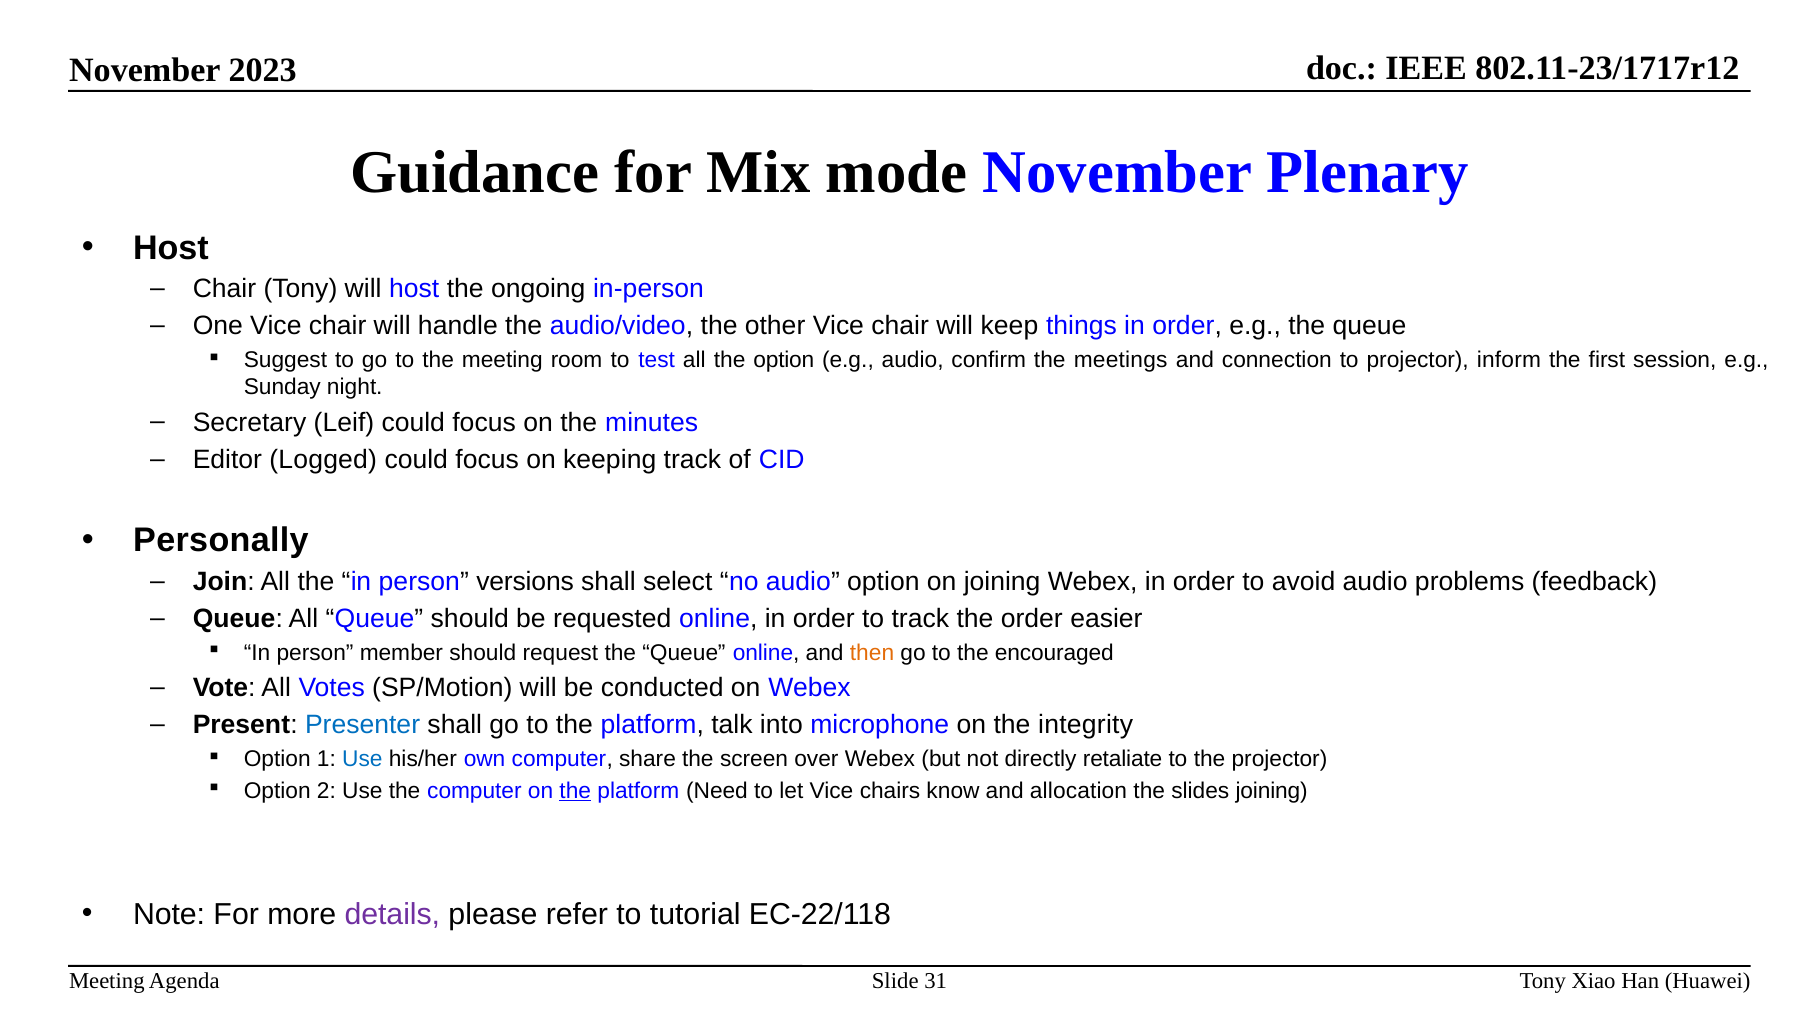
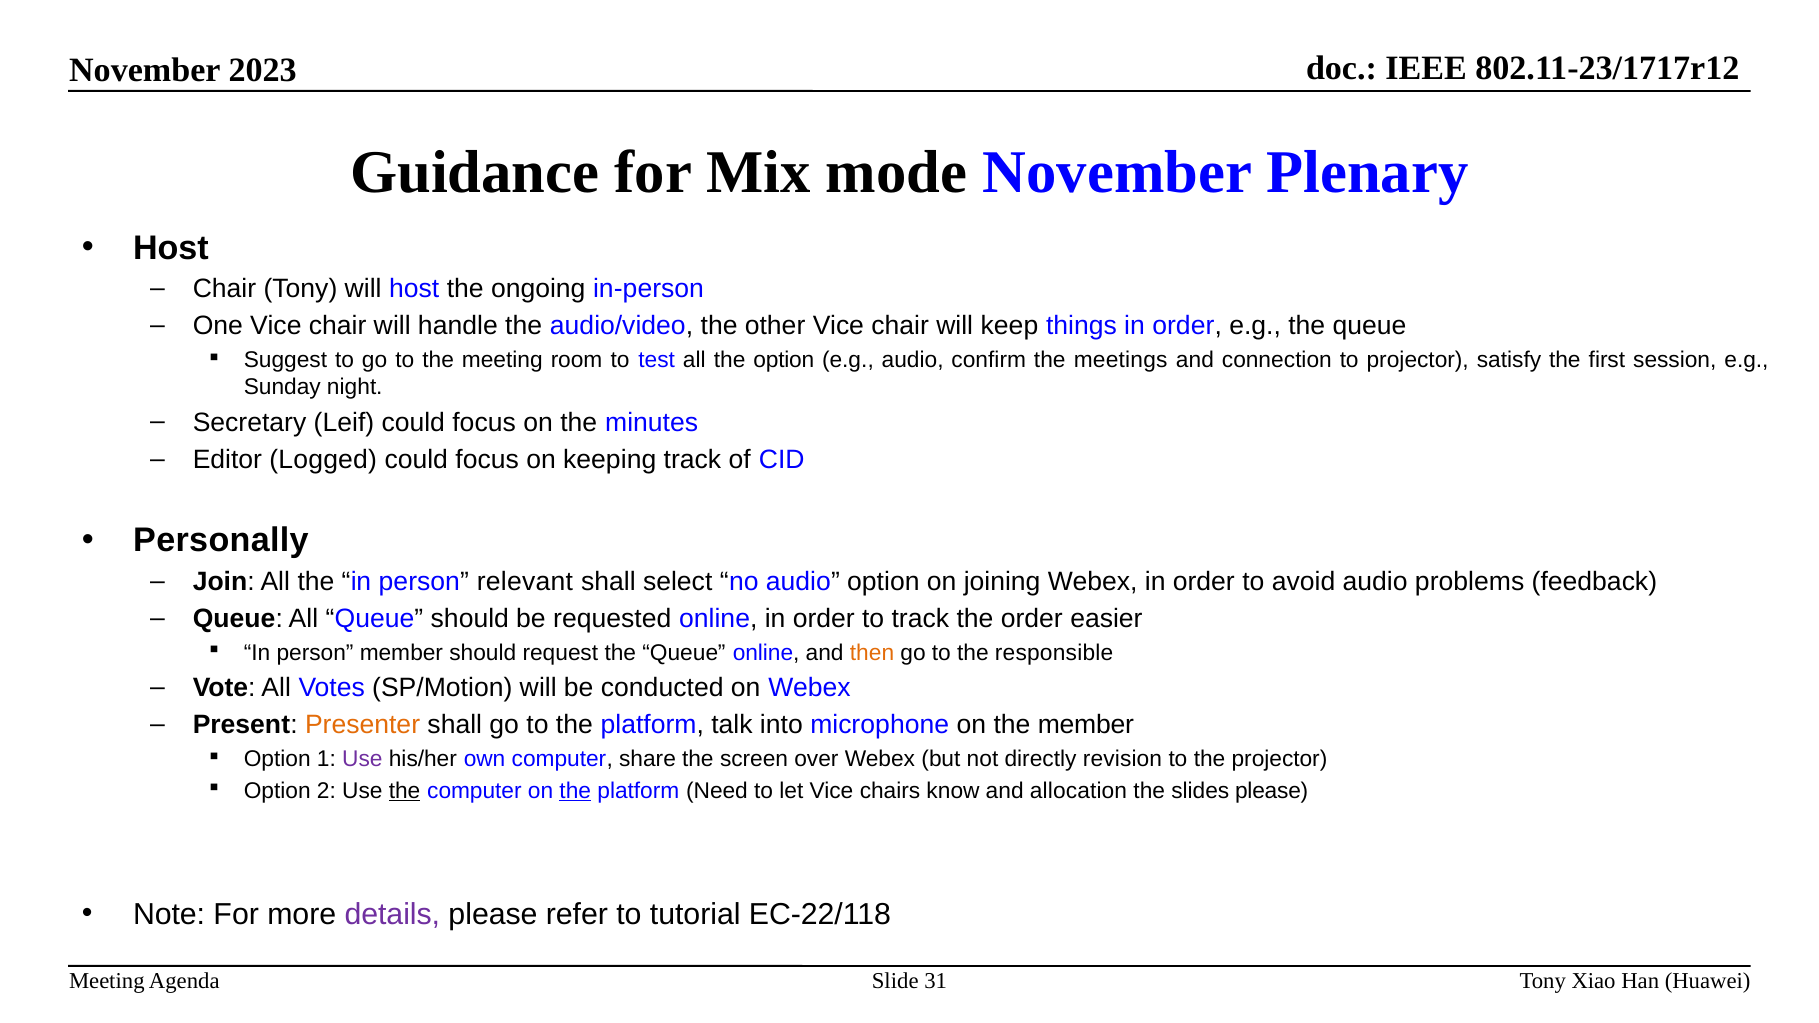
inform: inform -> satisfy
versions: versions -> relevant
encouraged: encouraged -> responsible
Presenter colour: blue -> orange
the integrity: integrity -> member
Use at (362, 759) colour: blue -> purple
retaliate: retaliate -> revision
the at (405, 791) underline: none -> present
slides joining: joining -> please
